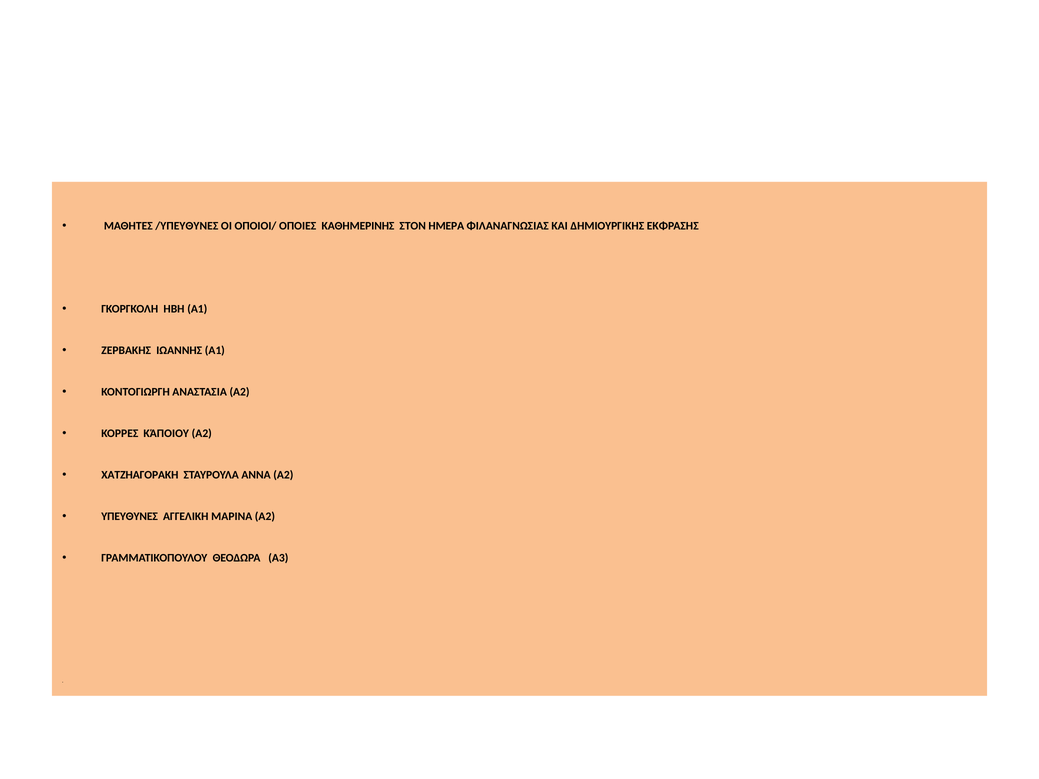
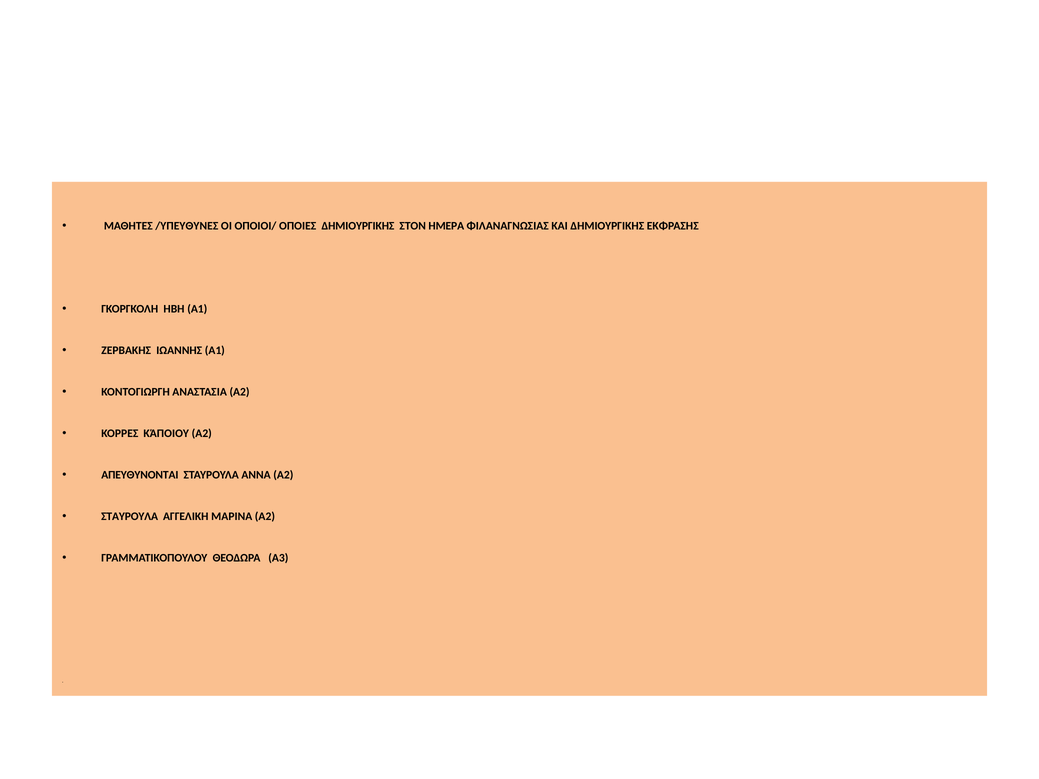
ΟΠΟΙΕΣ ΚΑΘΗΜΕΡΙΝΗΣ: ΚΑΘΗΜΕΡΙΝΗΣ -> ΔΗΜΙΟΥΡΓΙΚΗΣ
ΧΑΤΖΗΑΓΟΡΑΚΗ: ΧΑΤΖΗΑΓΟΡΑΚΗ -> ΑΠΕΥΘΥΝΟΝΤΑΙ
ΥΠΕΥΘΥΝΕΣ at (130, 517): ΥΠΕΥΘΥΝΕΣ -> ΣΤΑΥΡΟΥΛΑ
